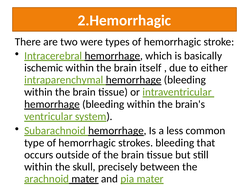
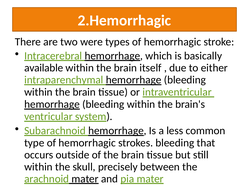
ischemic: ischemic -> available
